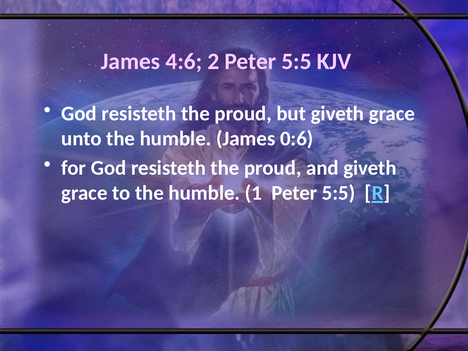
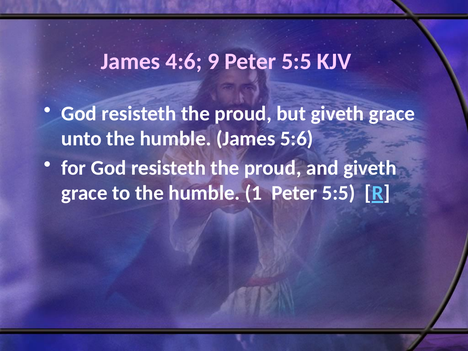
2: 2 -> 9
0:6: 0:6 -> 5:6
